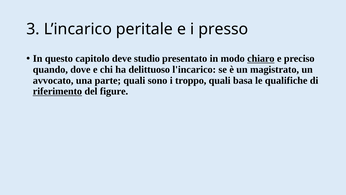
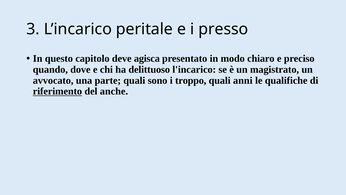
studio: studio -> agisca
chiaro underline: present -> none
basa: basa -> anni
figure: figure -> anche
